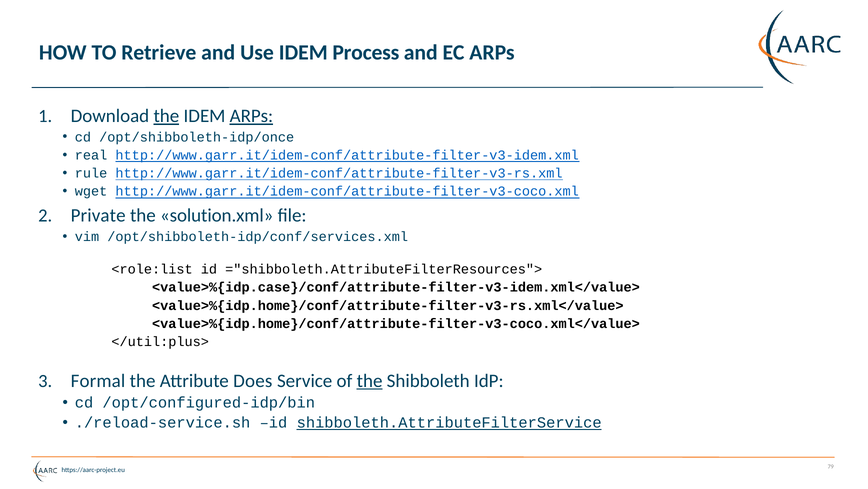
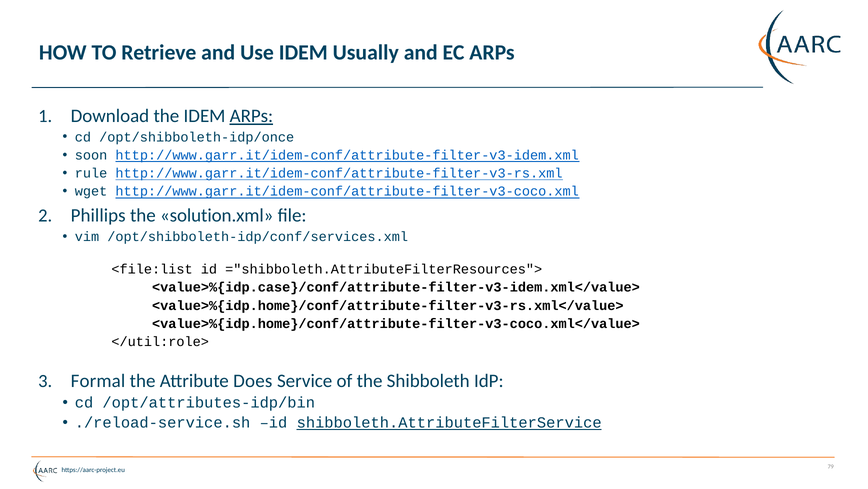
Process: Process -> Usually
the at (166, 116) underline: present -> none
real: real -> soon
Private: Private -> Phillips
<role:list: <role:list -> <file:list
</util:plus>: </util:plus> -> </util:role>
the at (370, 380) underline: present -> none
/opt/configured-idp/bin: /opt/configured-idp/bin -> /opt/attributes-idp/bin
